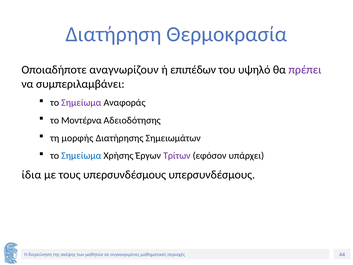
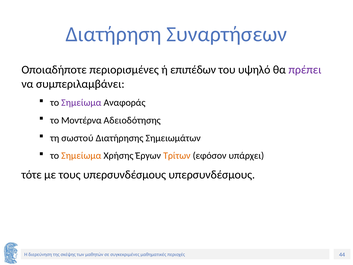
Θερμοκρασία: Θερμοκρασία -> Συναρτήσεων
αναγνωρίζουν: αναγνωρίζουν -> περιορισμένες
μορφής: μορφής -> σωστού
Σημείωμα at (81, 156) colour: blue -> orange
Τρίτων colour: purple -> orange
ίδια: ίδια -> τότε
